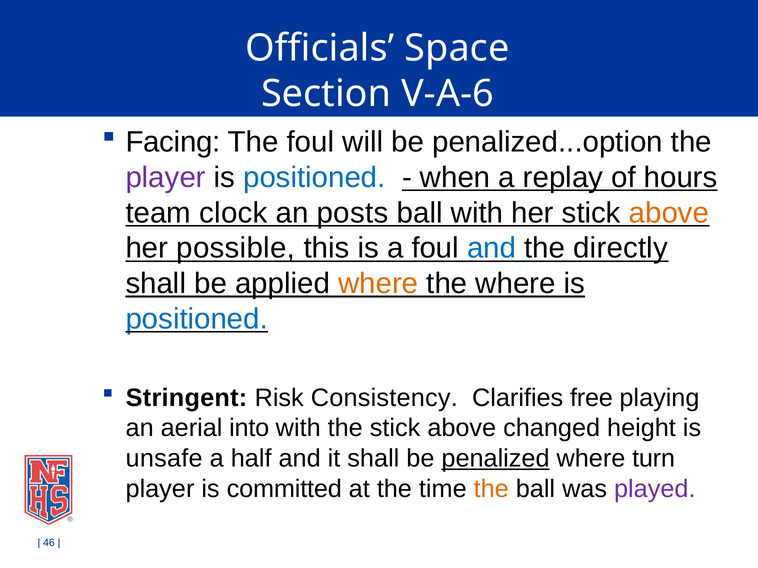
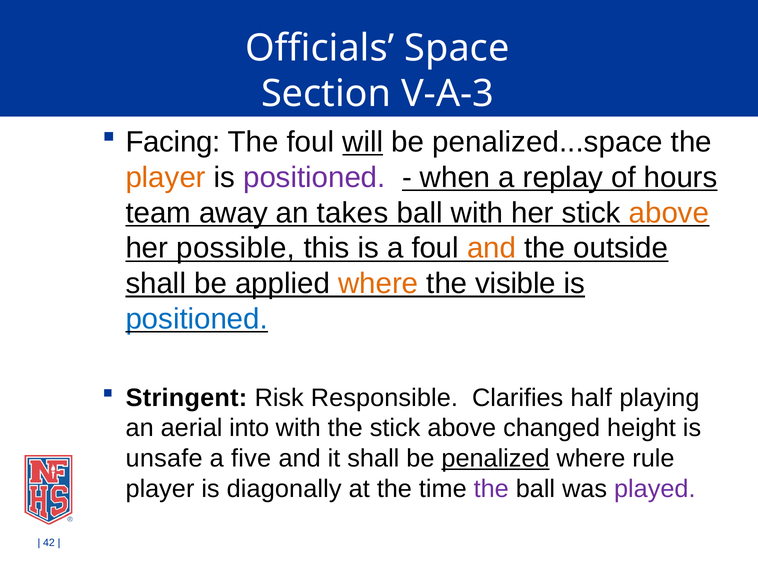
V-A-6: V-A-6 -> V-A-3
will underline: none -> present
penalized...option: penalized...option -> penalized...space
player at (166, 178) colour: purple -> orange
positioned at (314, 178) colour: blue -> purple
clock: clock -> away
posts: posts -> takes
and at (492, 248) colour: blue -> orange
directly: directly -> outside
the where: where -> visible
Consistency: Consistency -> Responsible
free: free -> half
half: half -> five
turn: turn -> rule
committed: committed -> diagonally
the at (491, 489) colour: orange -> purple
46: 46 -> 42
